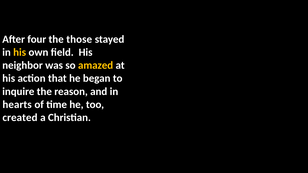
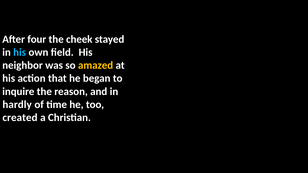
those: those -> cheek
his at (20, 52) colour: yellow -> light blue
hearts: hearts -> hardly
